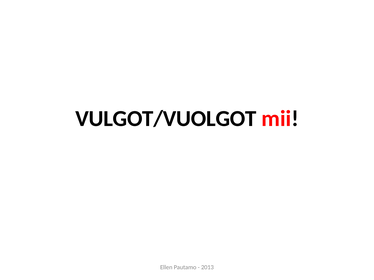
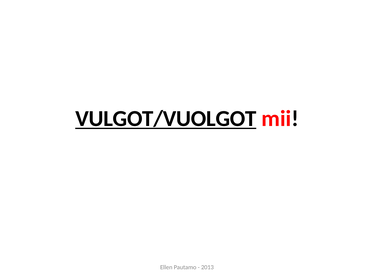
VULGOT/VUOLGOT underline: none -> present
